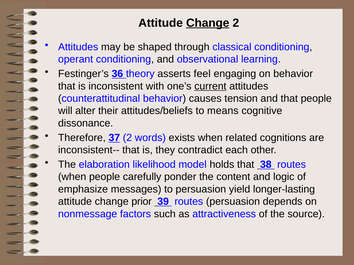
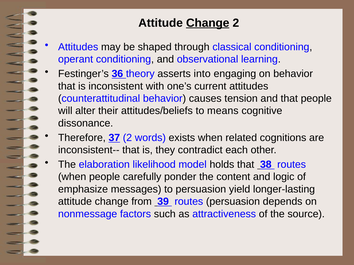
feel: feel -> into
current underline: present -> none
prior: prior -> from
